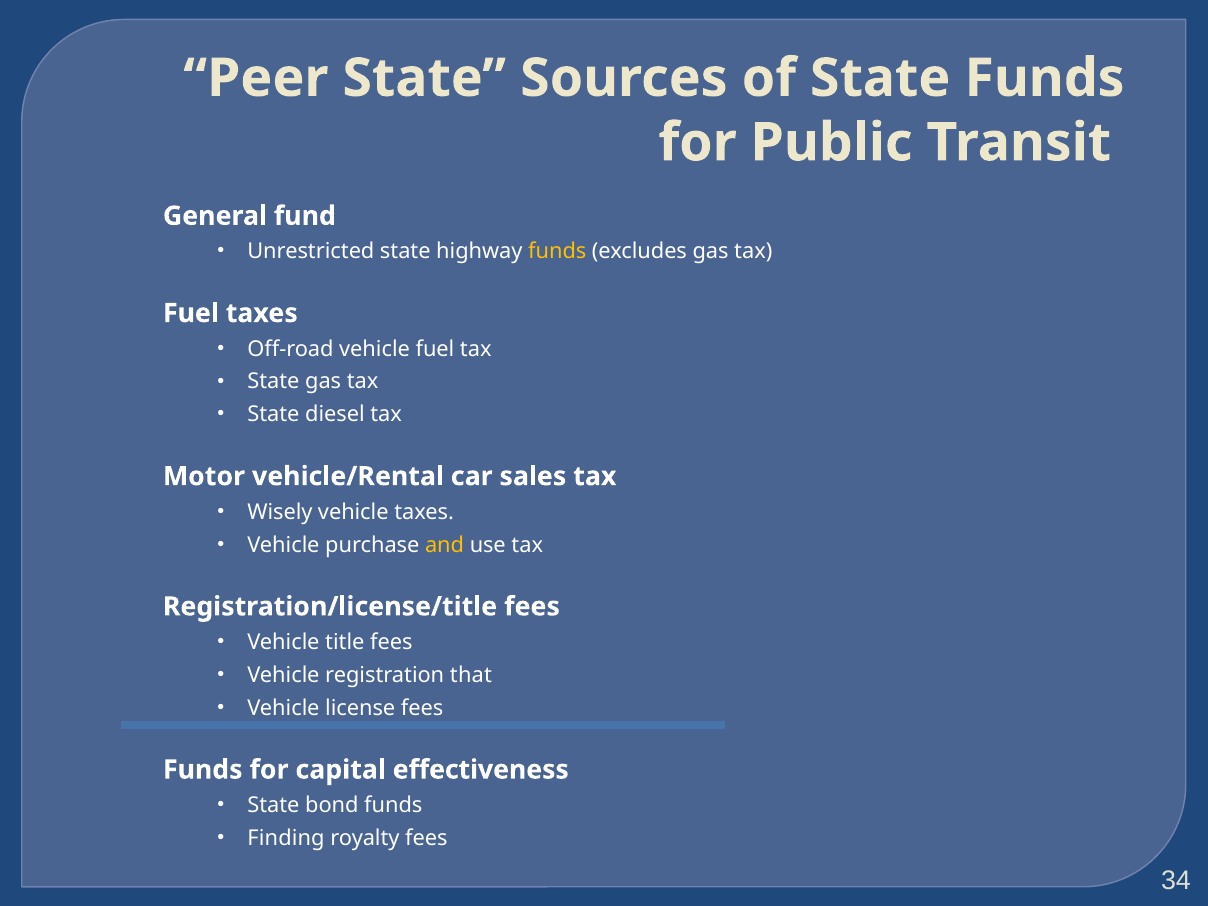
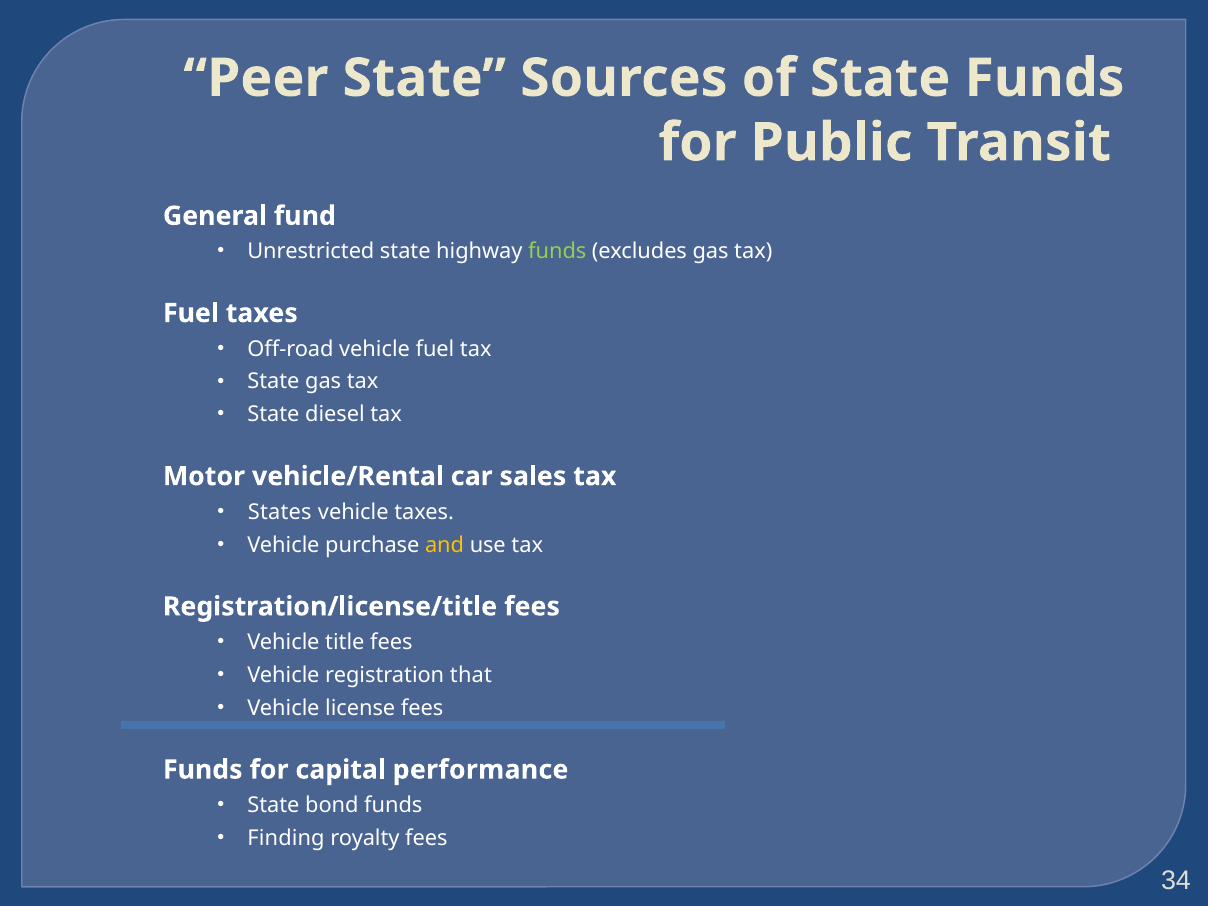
funds at (557, 252) colour: yellow -> light green
Wisely: Wisely -> States
effectiveness: effectiveness -> performance
